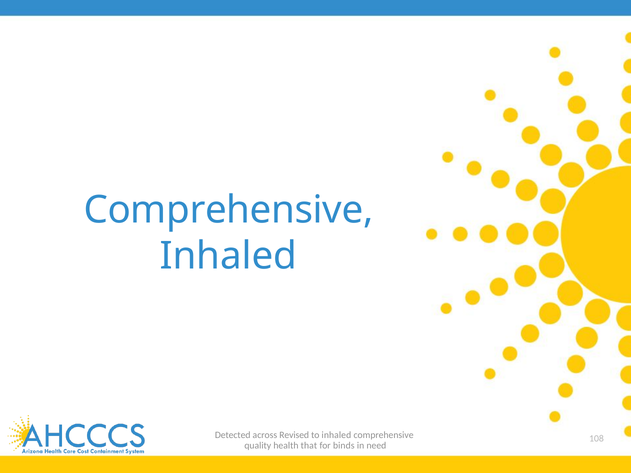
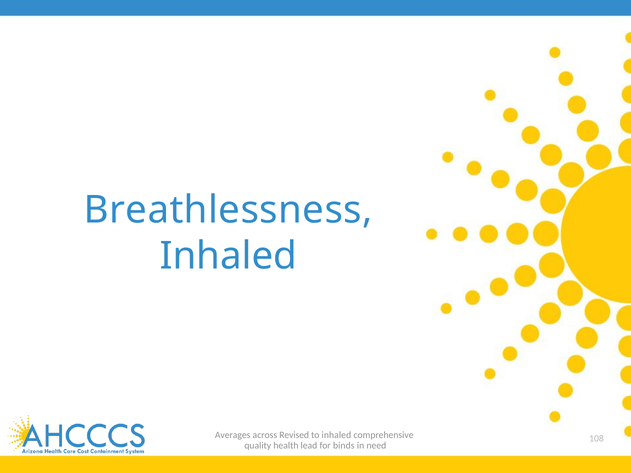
Comprehensive at (228, 210): Comprehensive -> Breathlessness
Detected: Detected -> Averages
that: that -> lead
